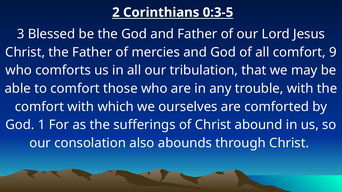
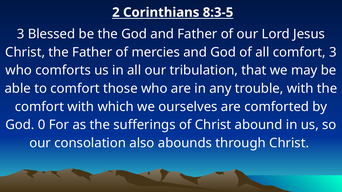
0:3-5: 0:3-5 -> 8:3-5
comfort 9: 9 -> 3
1: 1 -> 0
